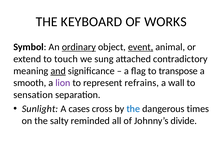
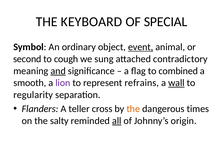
WORKS: WORKS -> SPECIAL
ordinary underline: present -> none
extend: extend -> second
touch: touch -> cough
transpose: transpose -> combined
wall underline: none -> present
sensation: sensation -> regularity
Sunlight: Sunlight -> Flanders
cases: cases -> teller
the at (133, 108) colour: blue -> orange
all underline: none -> present
divide: divide -> origin
